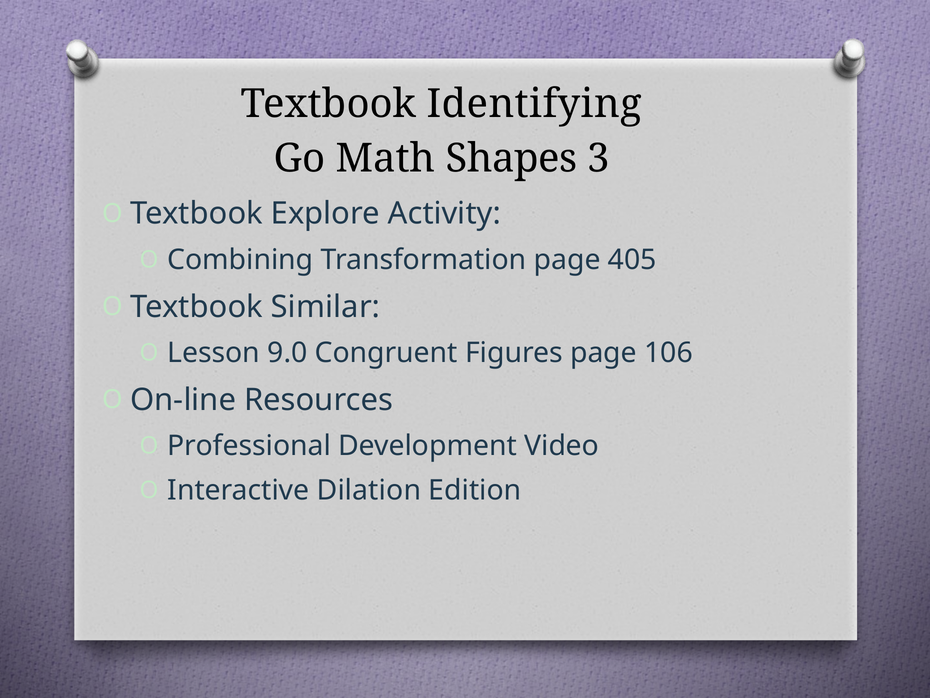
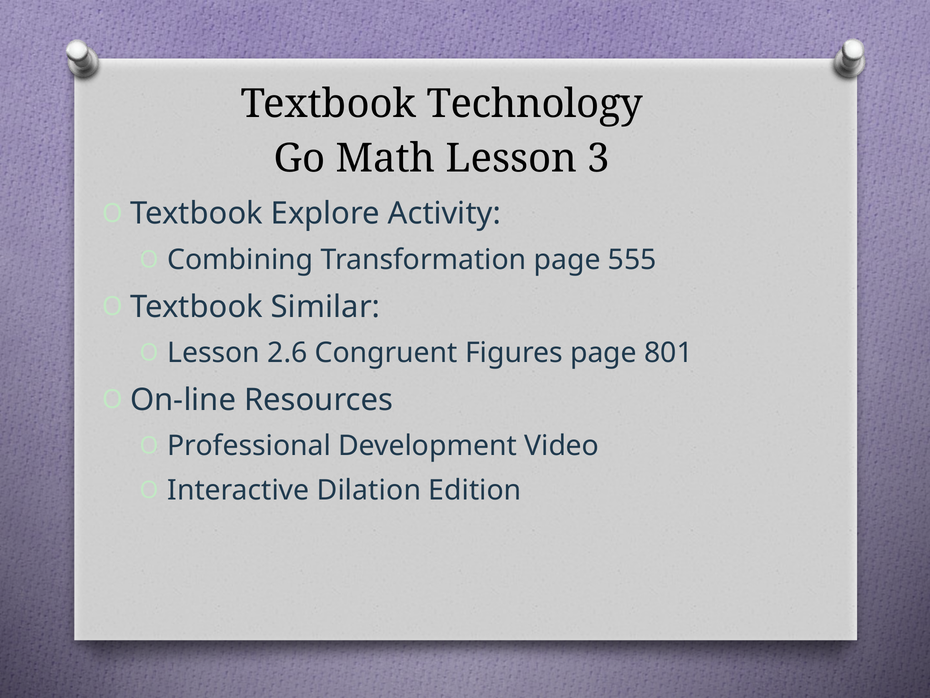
Identifying: Identifying -> Technology
Math Shapes: Shapes -> Lesson
405: 405 -> 555
9.0: 9.0 -> 2.6
106: 106 -> 801
